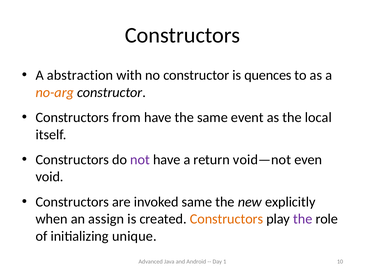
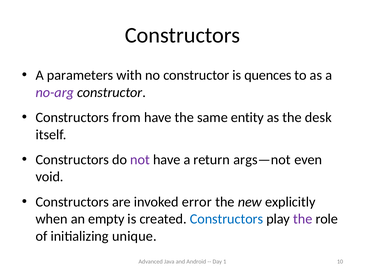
abstraction: abstraction -> parameters
no-arg colour: orange -> purple
event: event -> entity
local: local -> desk
void—not: void—not -> args—not
invoked same: same -> error
assign: assign -> empty
Constructors at (226, 219) colour: orange -> blue
